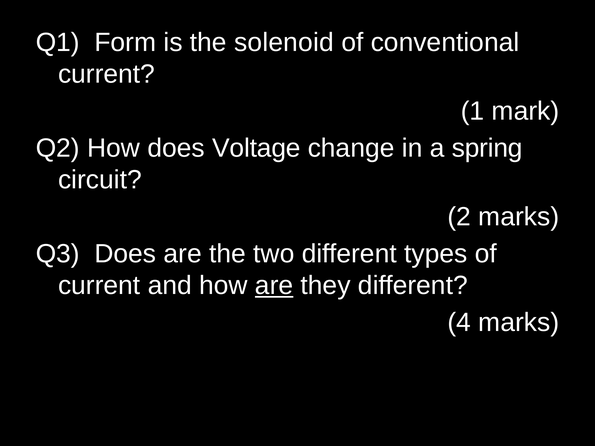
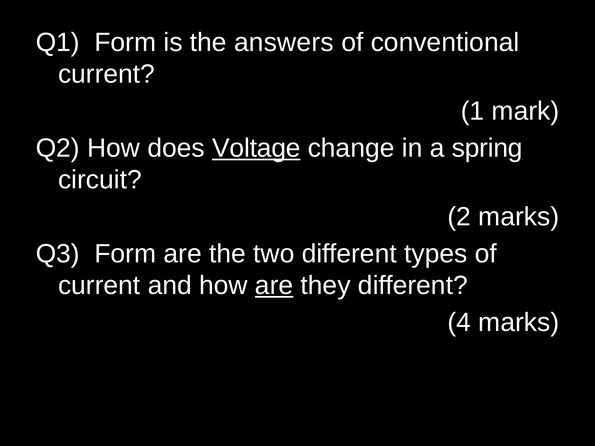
solenoid: solenoid -> answers
Voltage underline: none -> present
Q3 Does: Does -> Form
